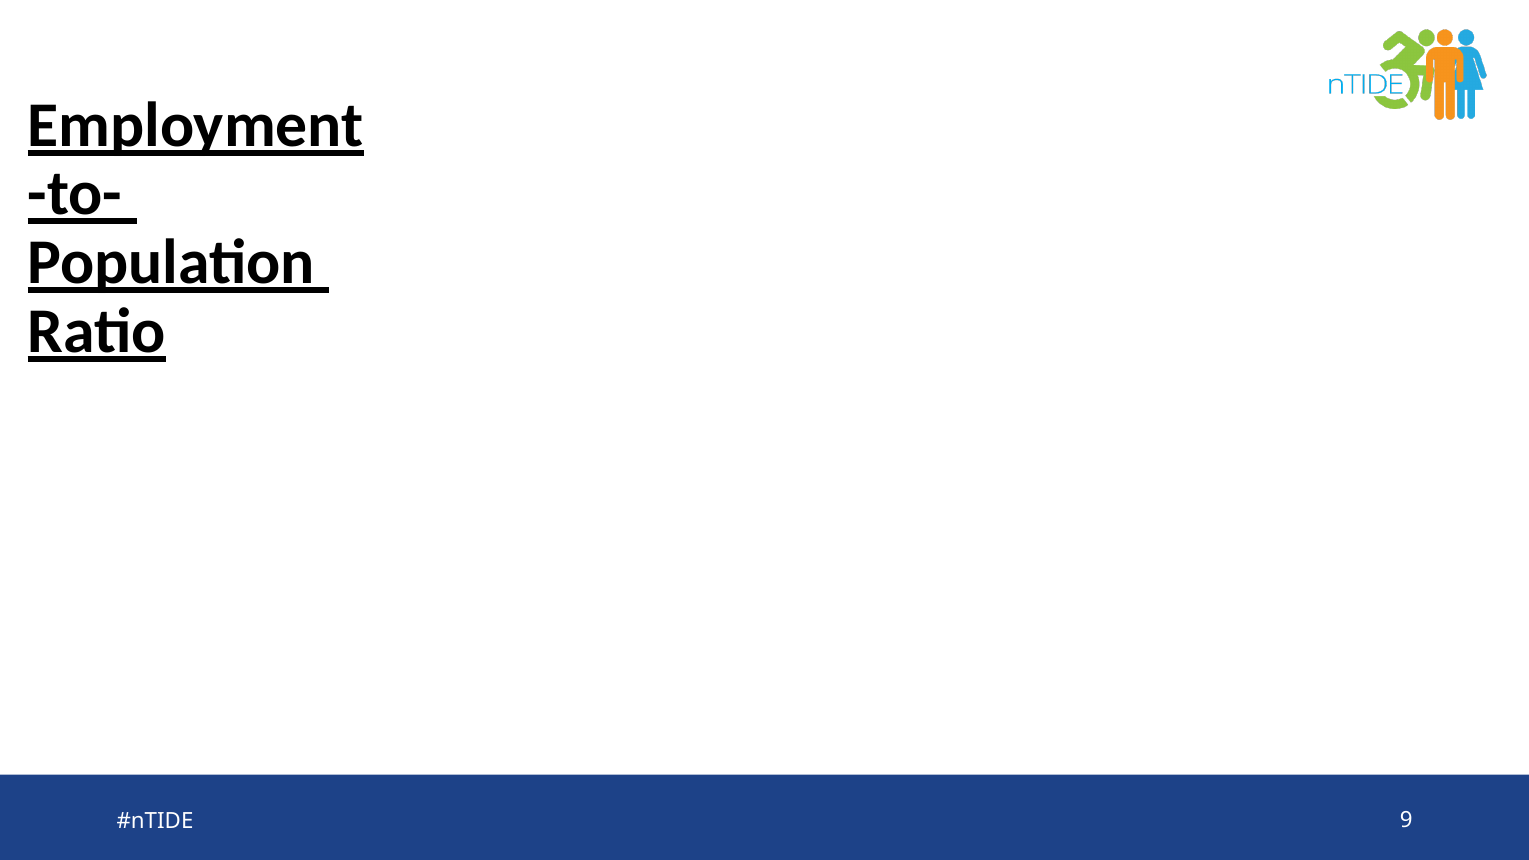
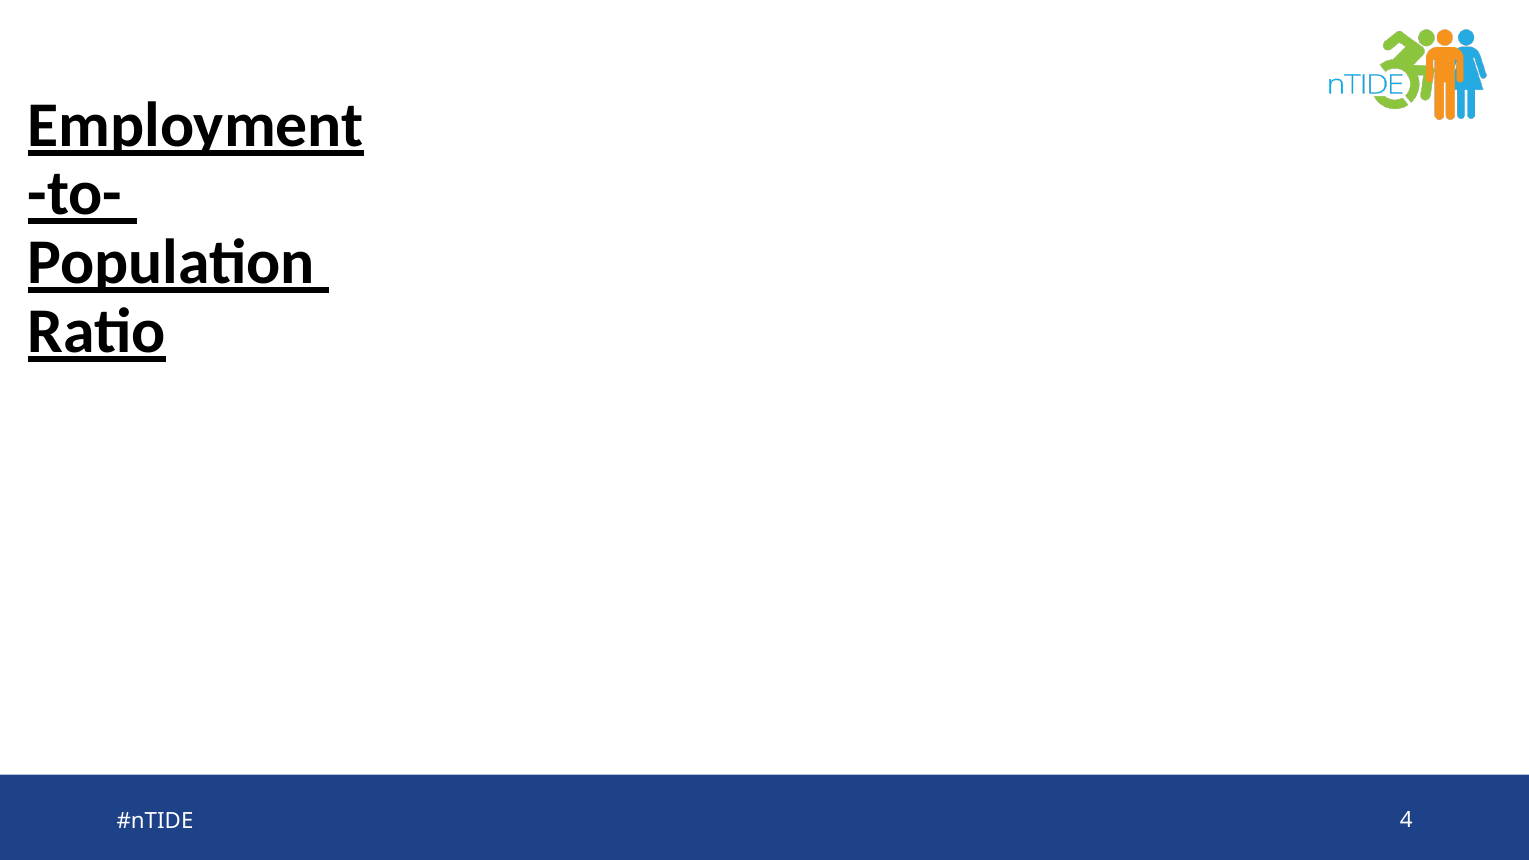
9: 9 -> 4
